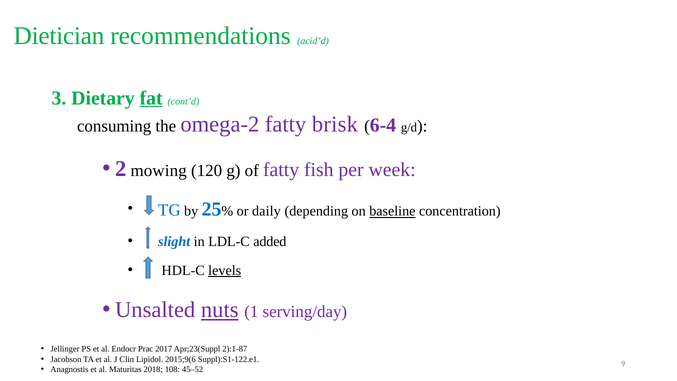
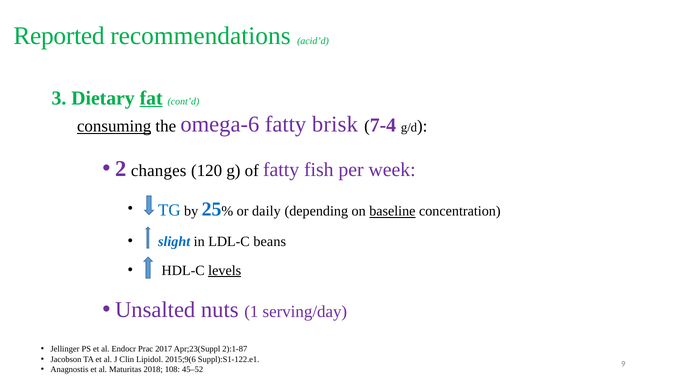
Dietician: Dietician -> Reported
consuming underline: none -> present
omega-2: omega-2 -> omega-6
6-4: 6-4 -> 7-4
mowing: mowing -> changes
added: added -> beans
nuts underline: present -> none
